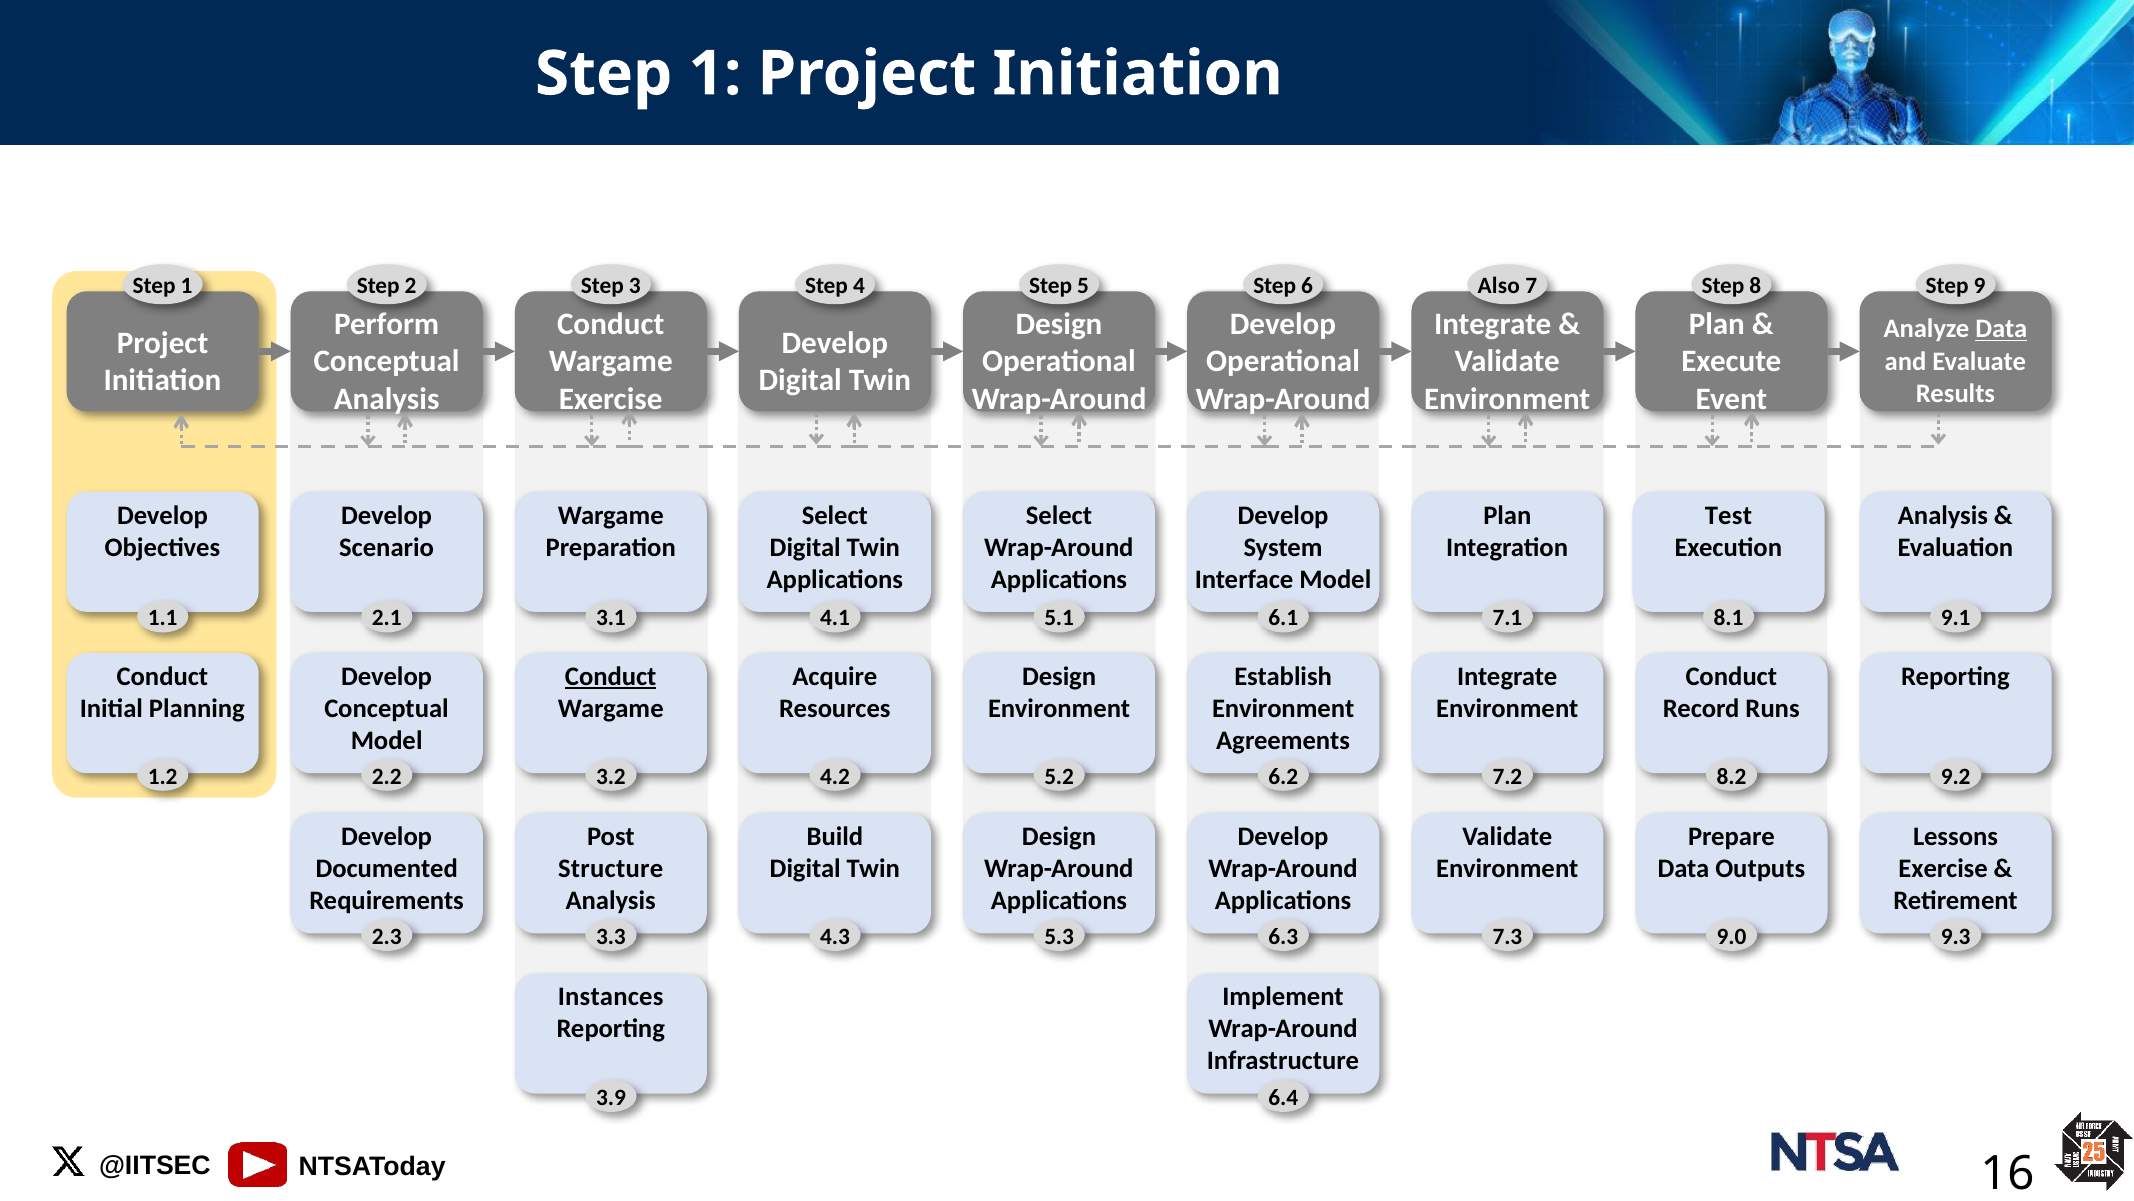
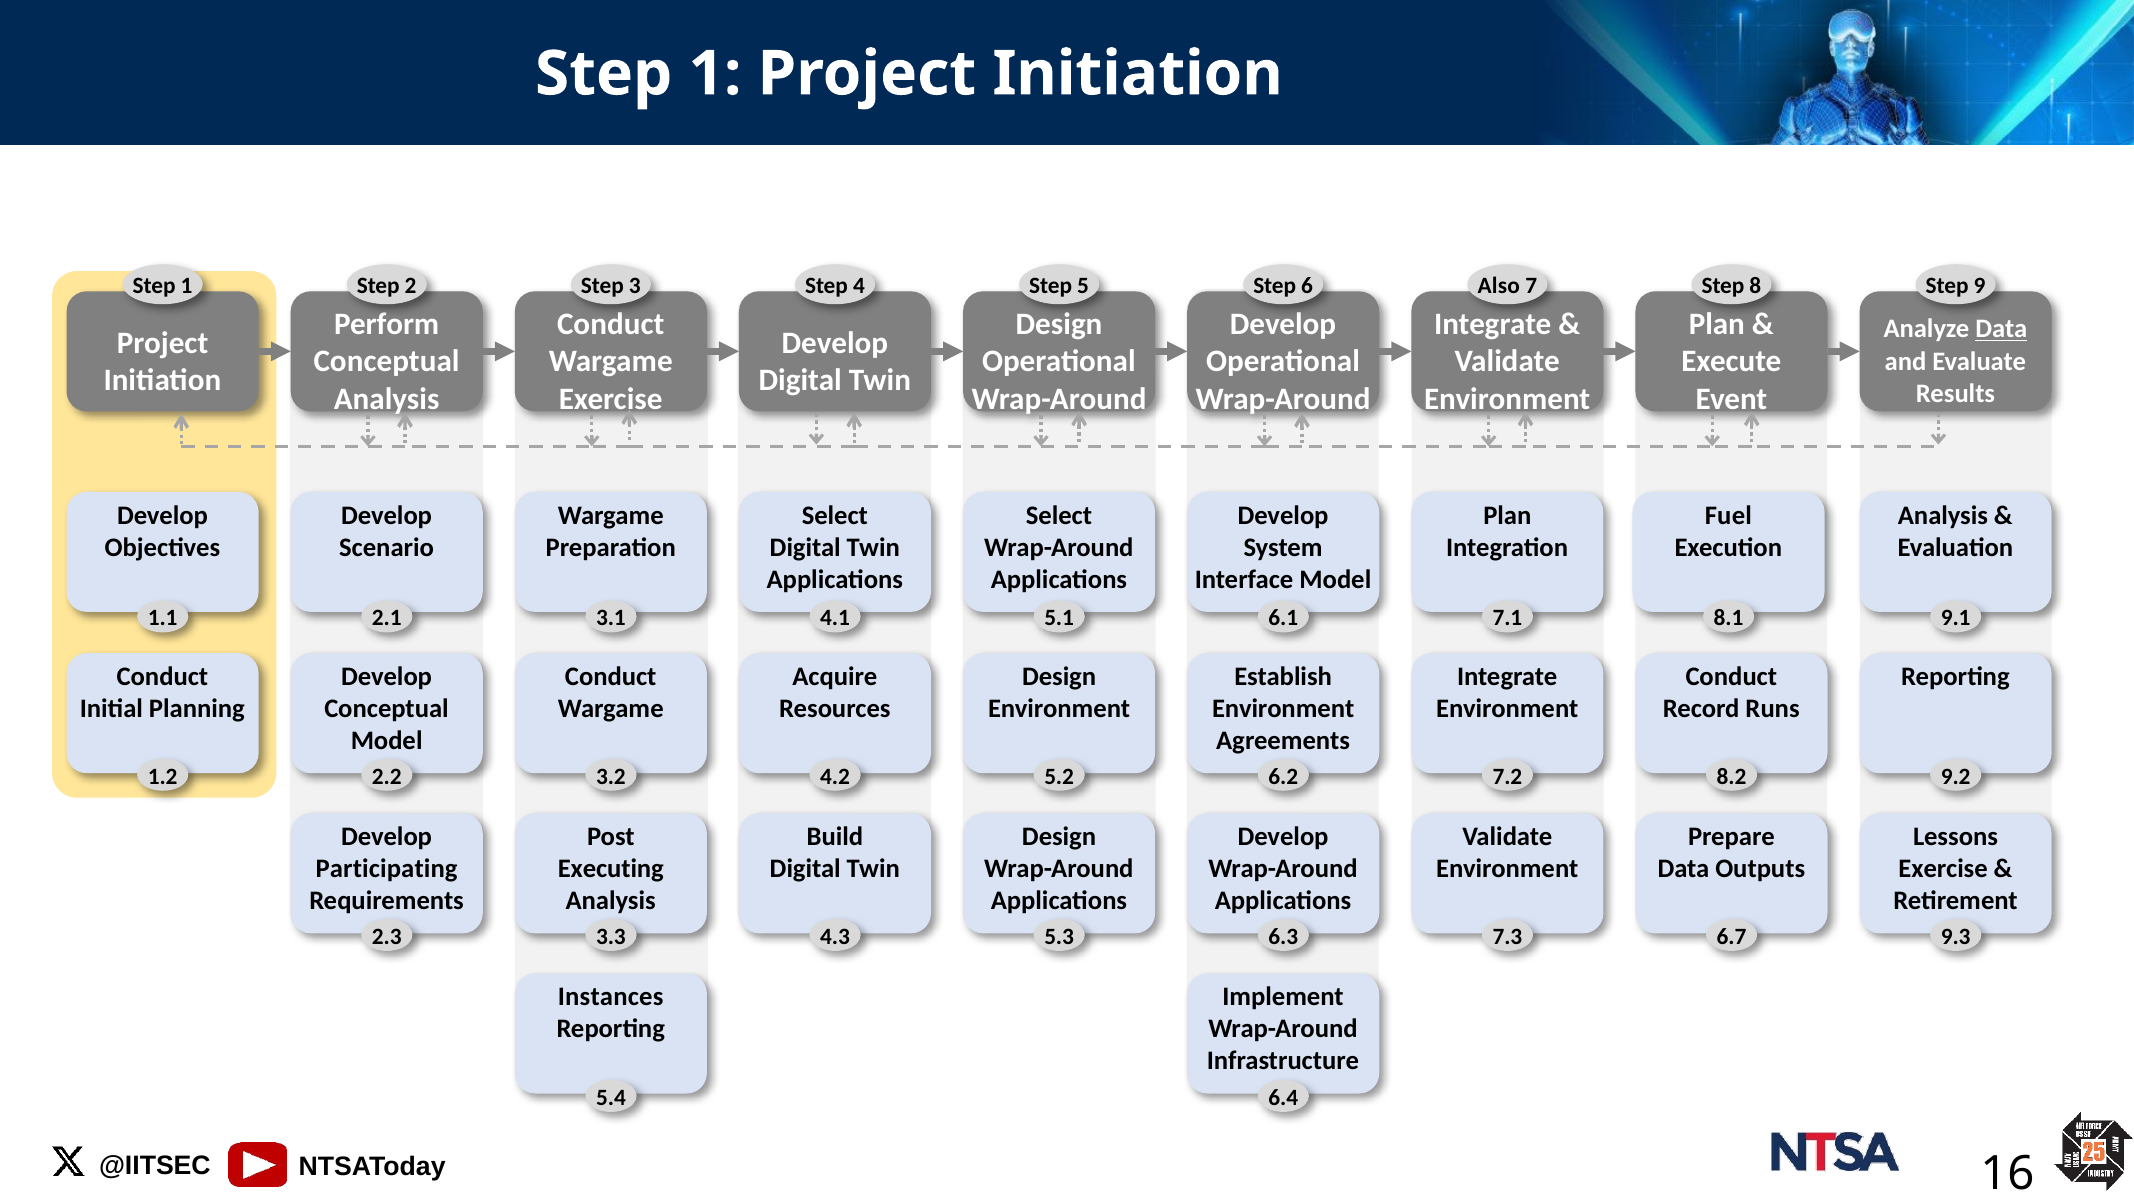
Test: Test -> Fuel
Conduct at (611, 676) underline: present -> none
Documented: Documented -> Participating
Structure: Structure -> Executing
9.0: 9.0 -> 6.7
3.9: 3.9 -> 5.4
